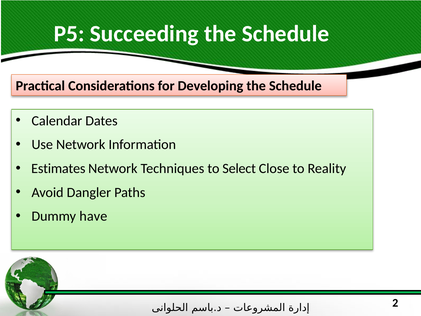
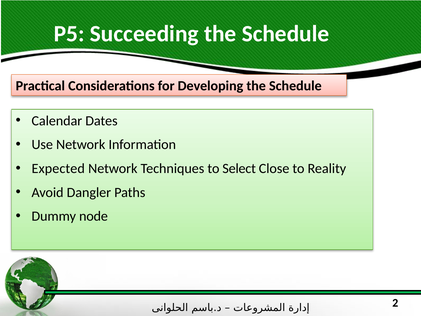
Estimates: Estimates -> Expected
have: have -> node
